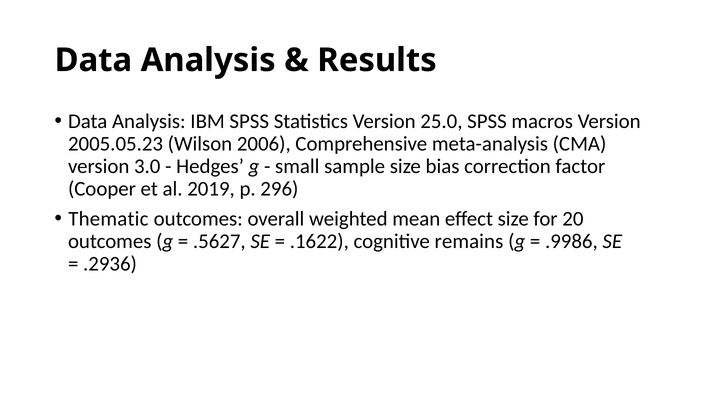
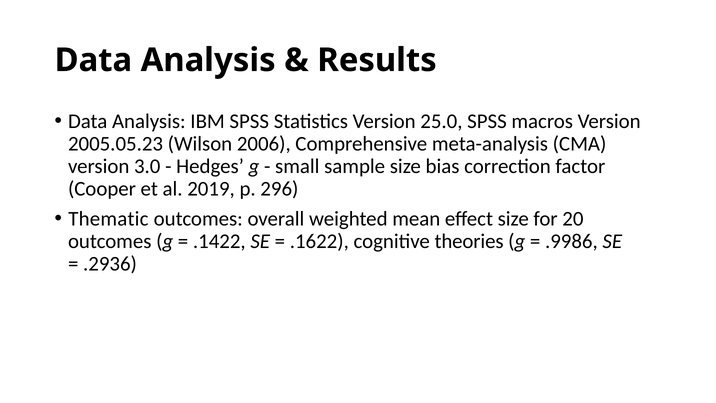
.5627: .5627 -> .1422
remains: remains -> theories
